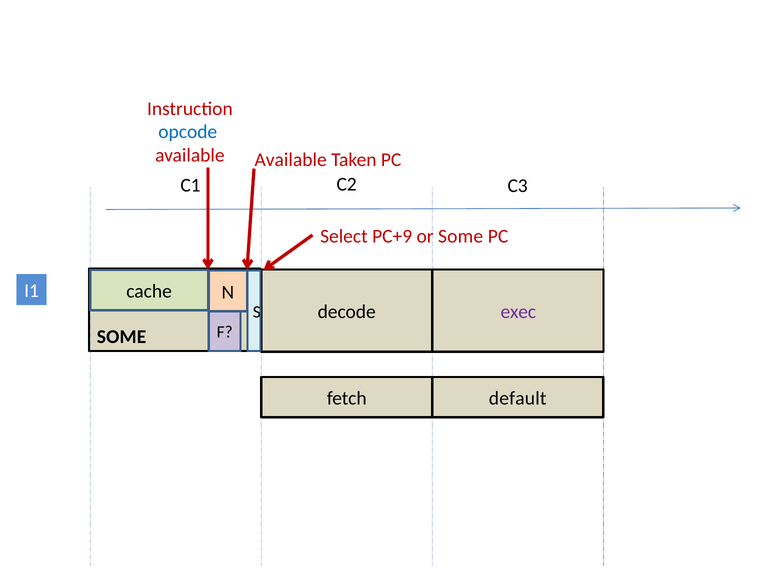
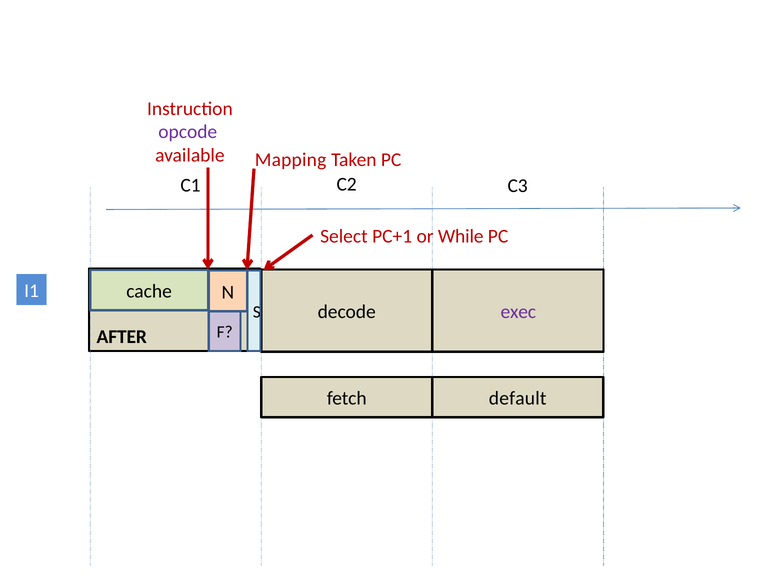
opcode colour: blue -> purple
available Available: Available -> Mapping
PC+9: PC+9 -> PC+1
or Some: Some -> While
SOME at (122, 337): SOME -> AFTER
